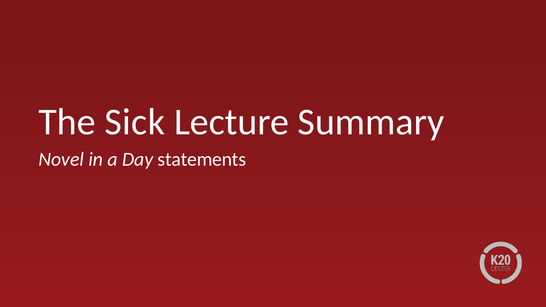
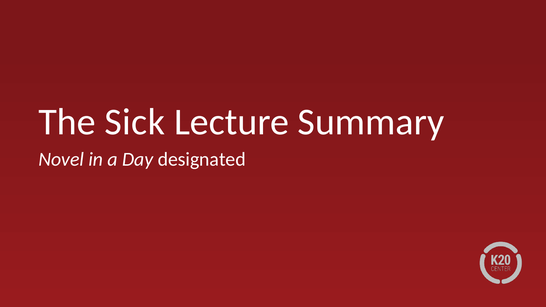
statements: statements -> designated
